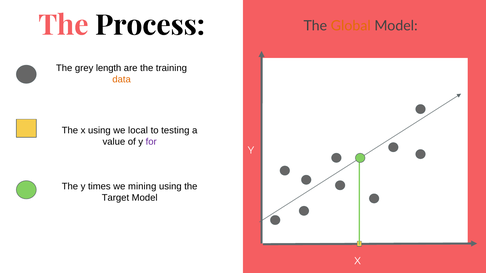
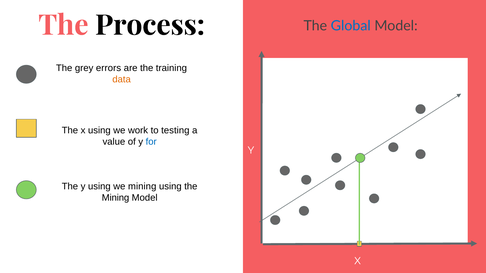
Global colour: orange -> blue
length: length -> errors
local: local -> work
for colour: purple -> blue
y times: times -> using
Target at (115, 198): Target -> Mining
